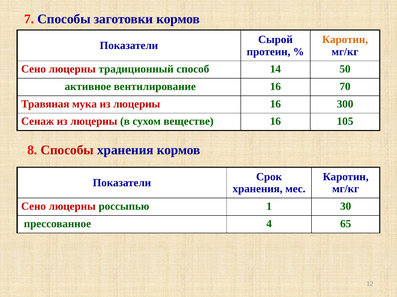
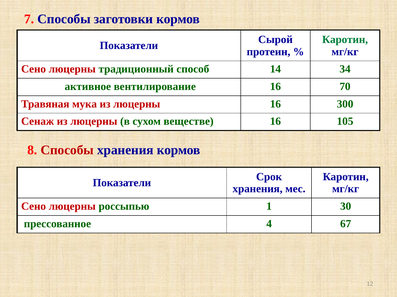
Каротин at (345, 40) colour: orange -> green
50: 50 -> 34
65: 65 -> 67
